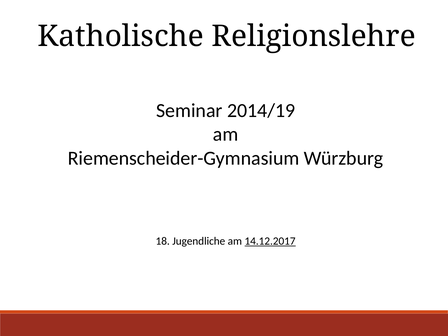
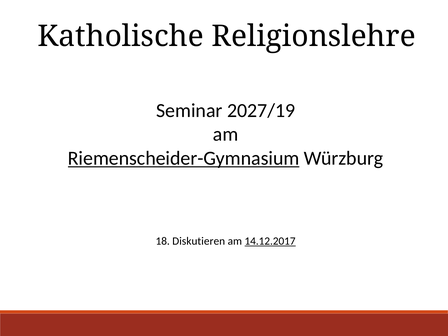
2014/19: 2014/19 -> 2027/19
Riemenscheider-Gymnasium underline: none -> present
Jugendliche: Jugendliche -> Diskutieren
